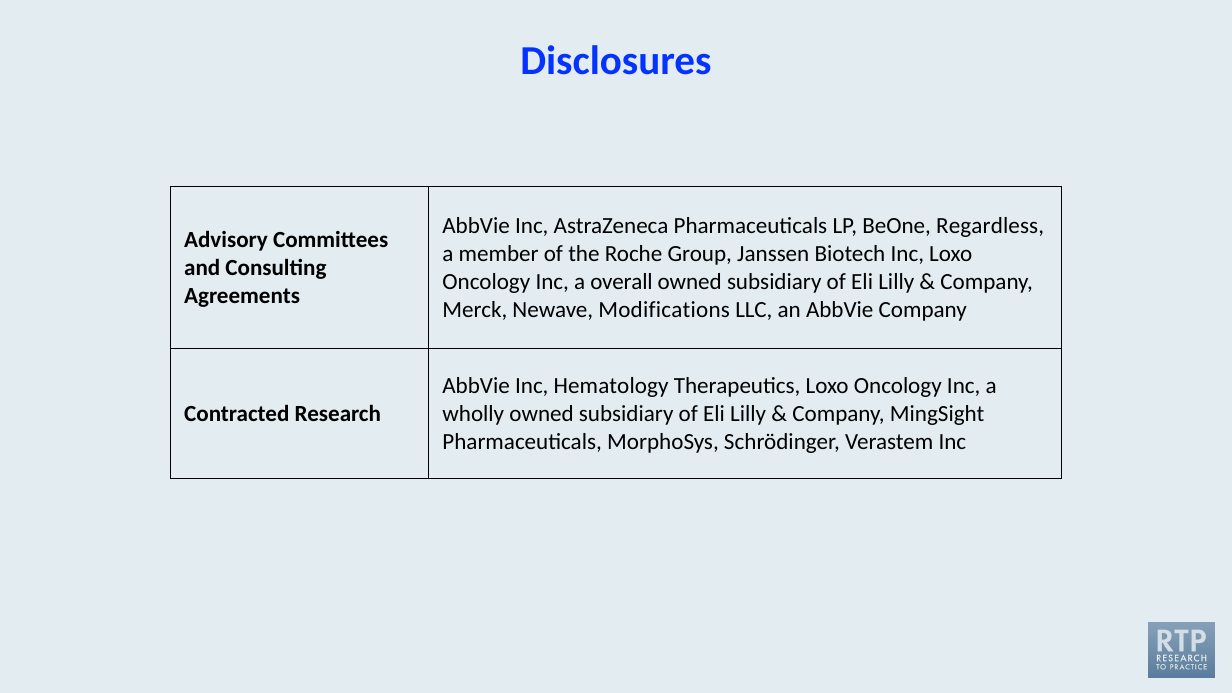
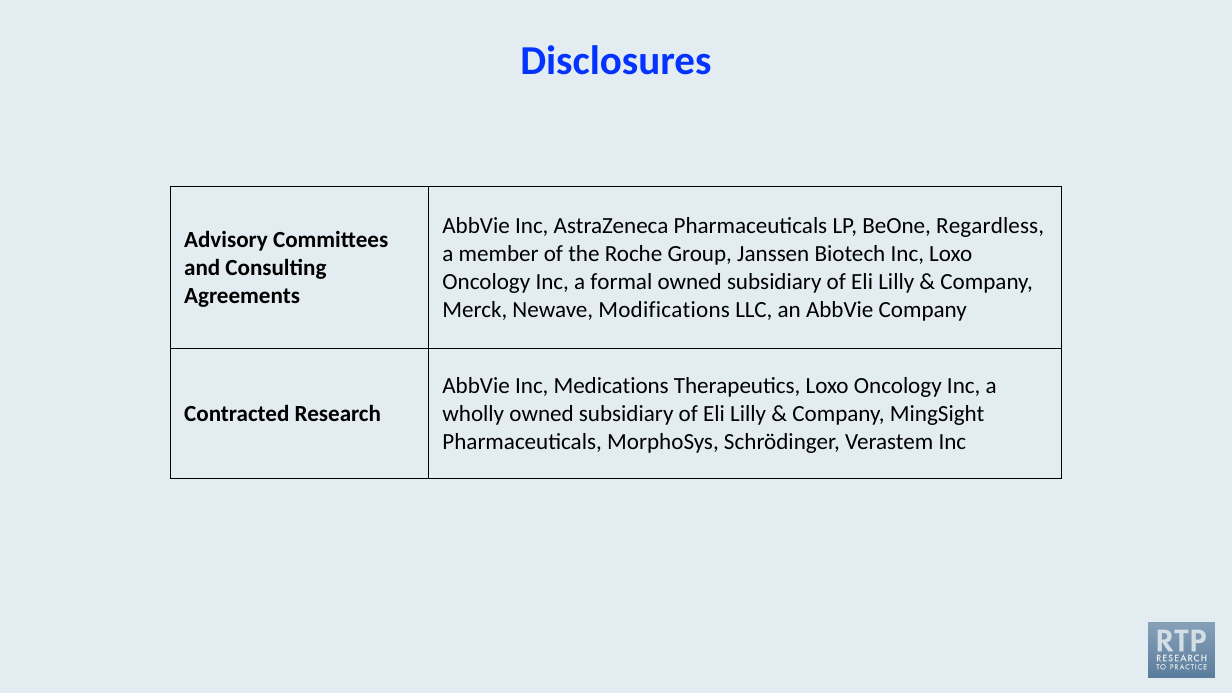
overall: overall -> formal
Hematology: Hematology -> Medications
